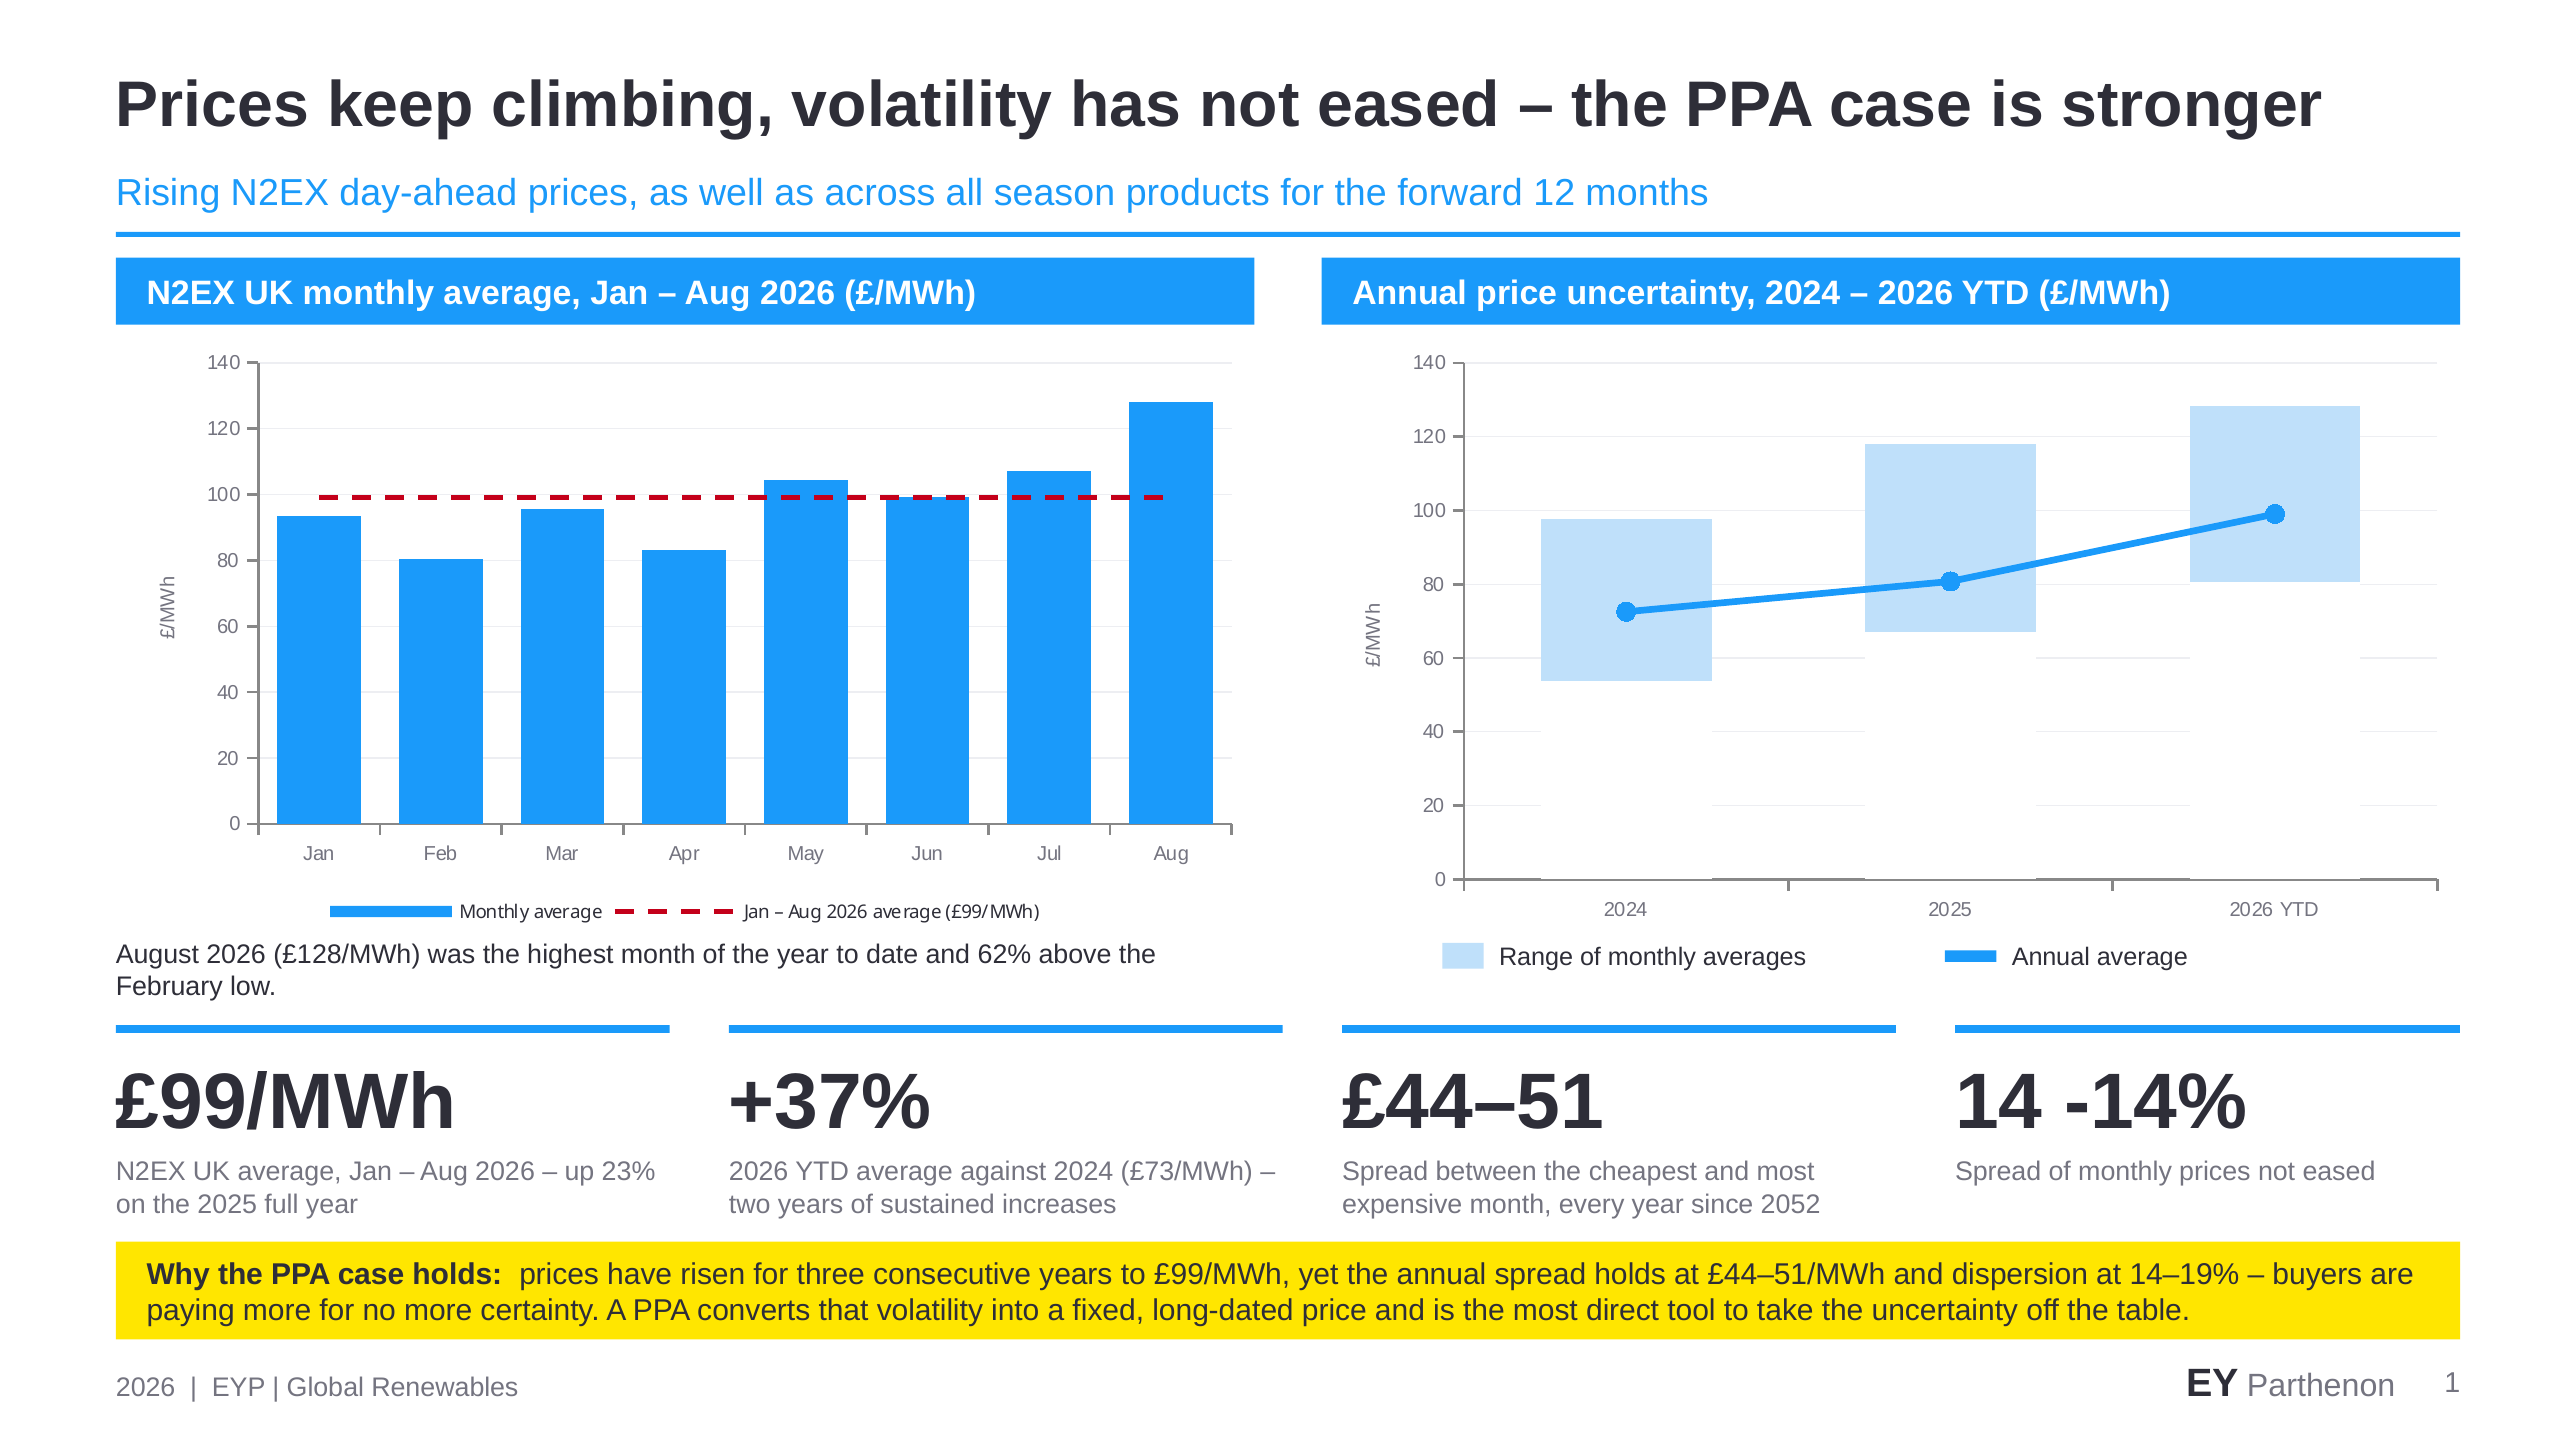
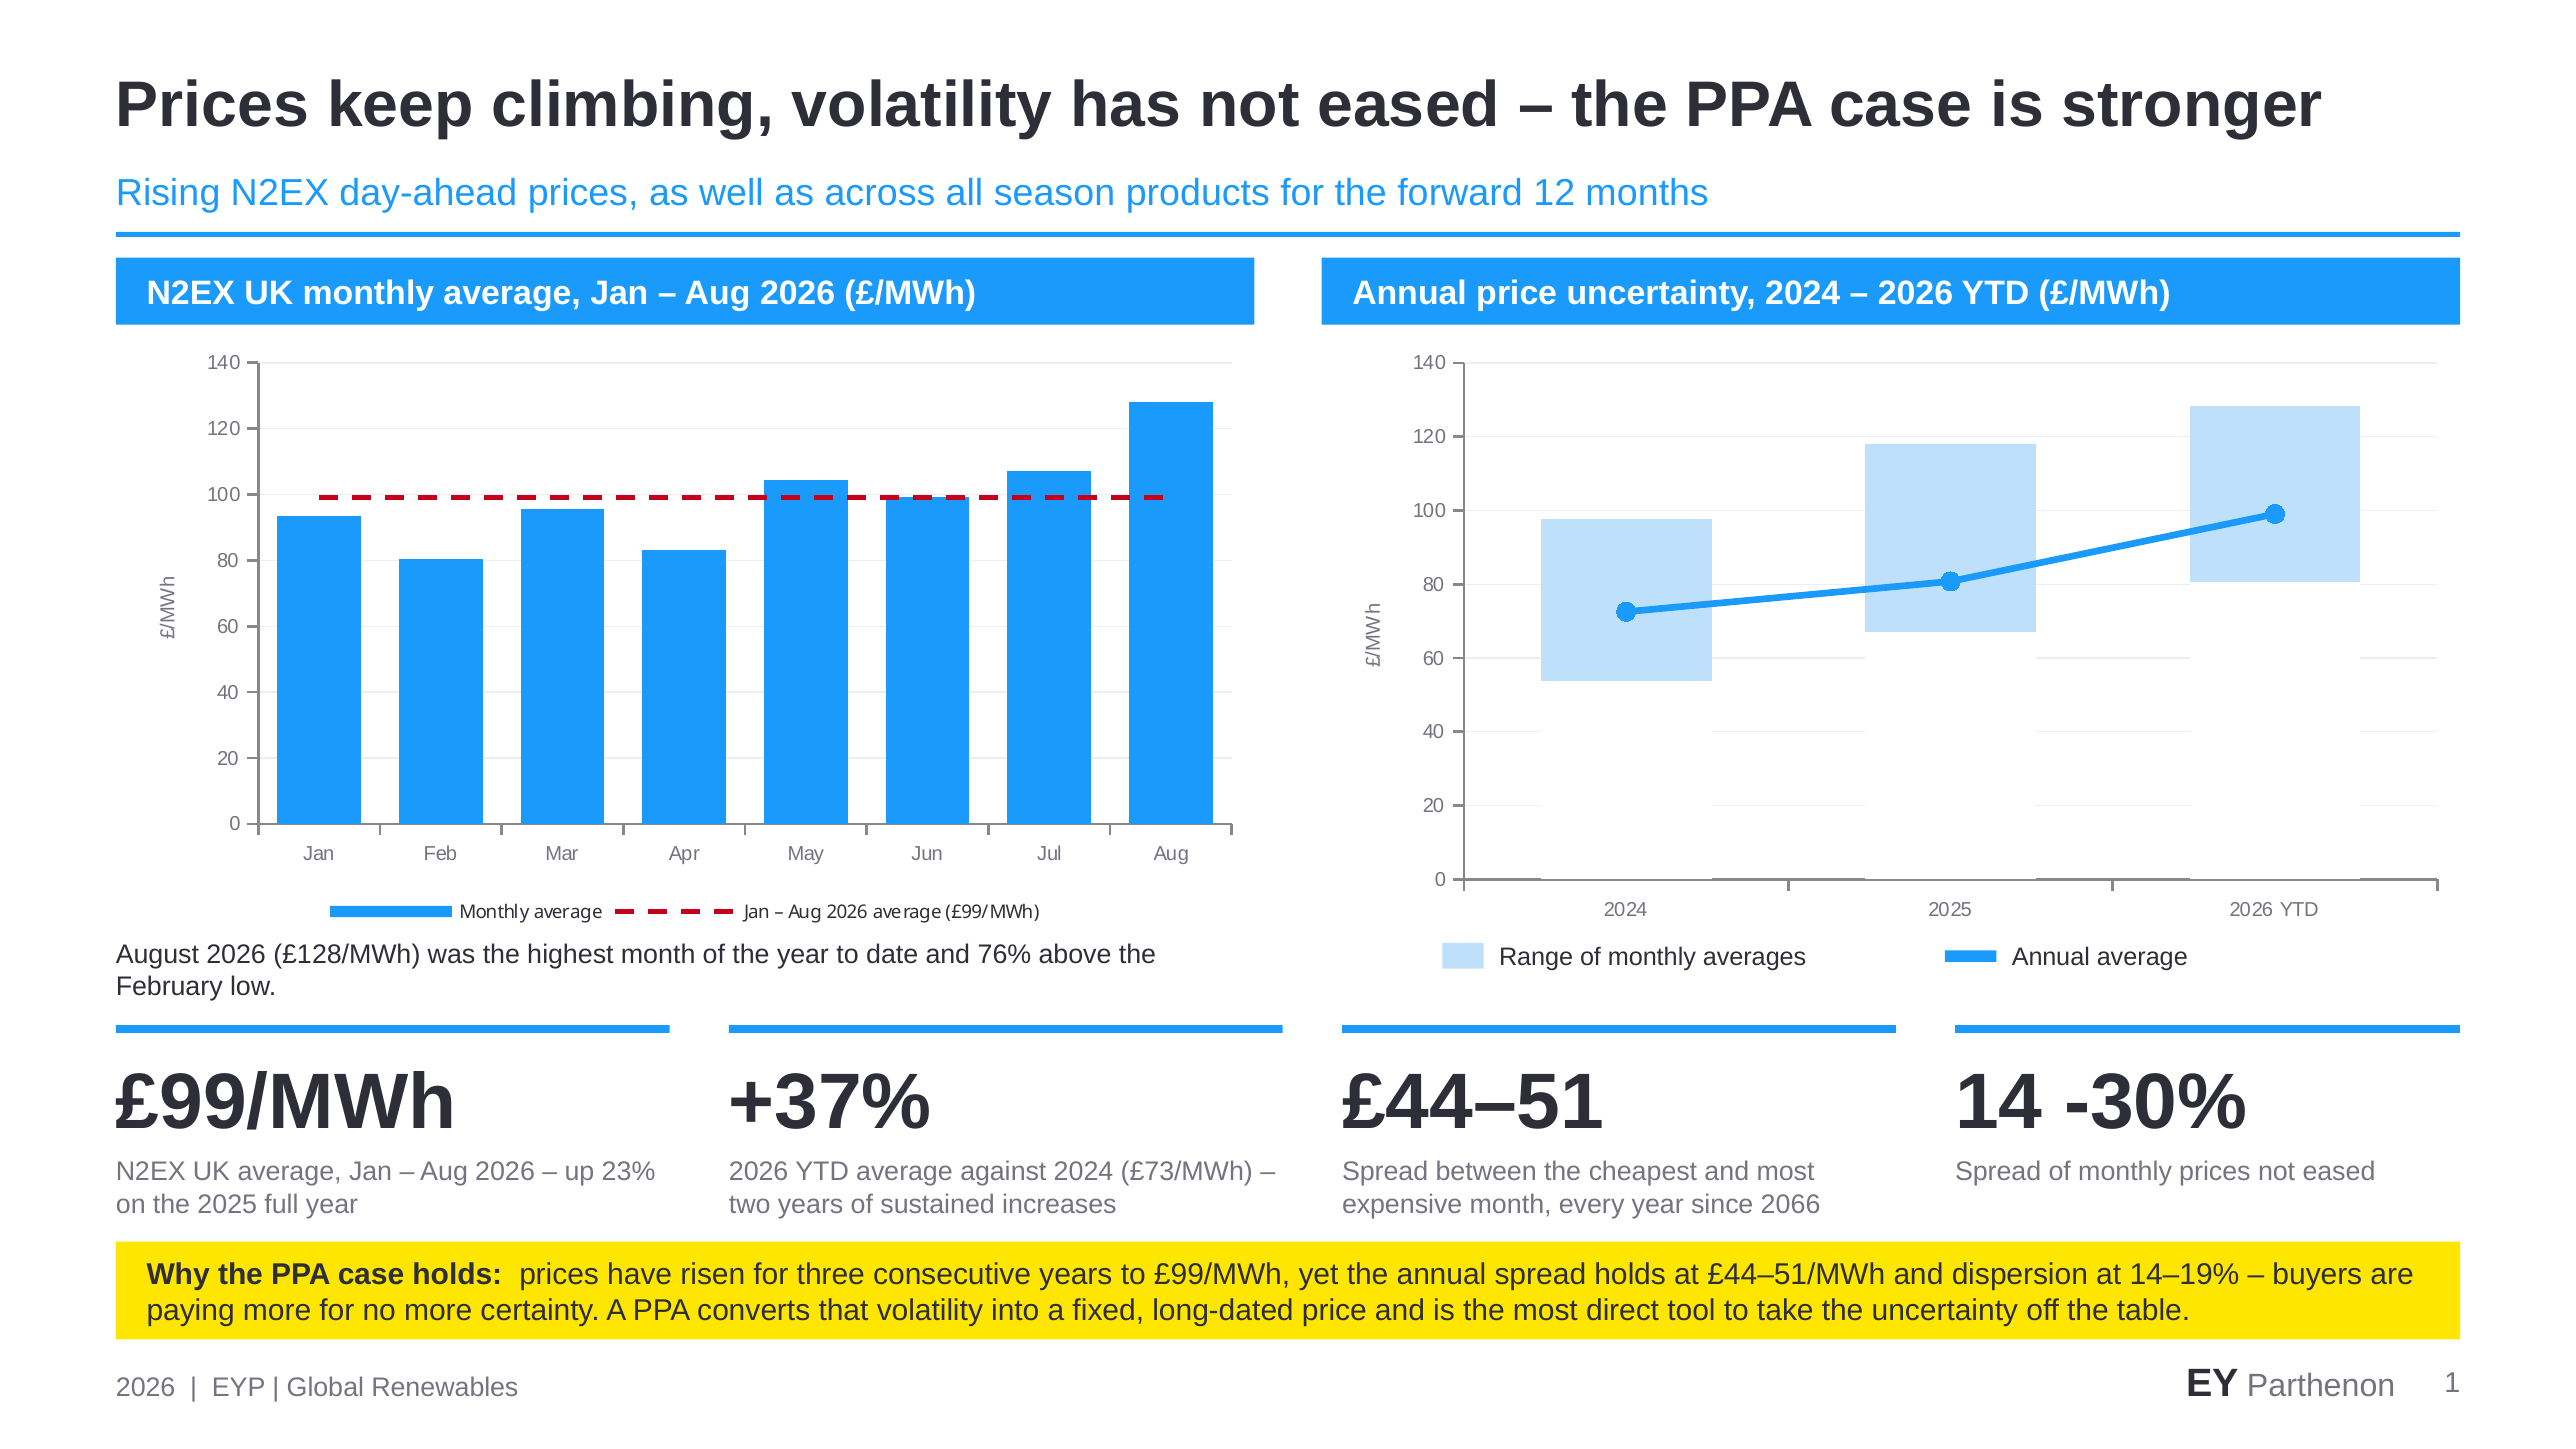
62%: 62% -> 76%
-14%: -14% -> -30%
2052: 2052 -> 2066
